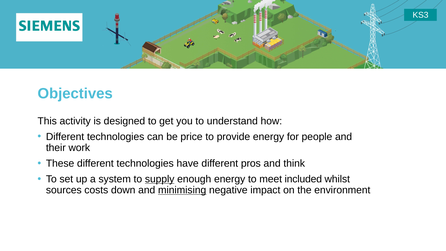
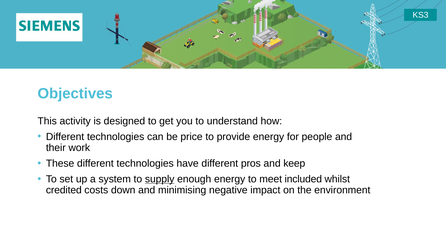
think: think -> keep
sources: sources -> credited
minimising underline: present -> none
